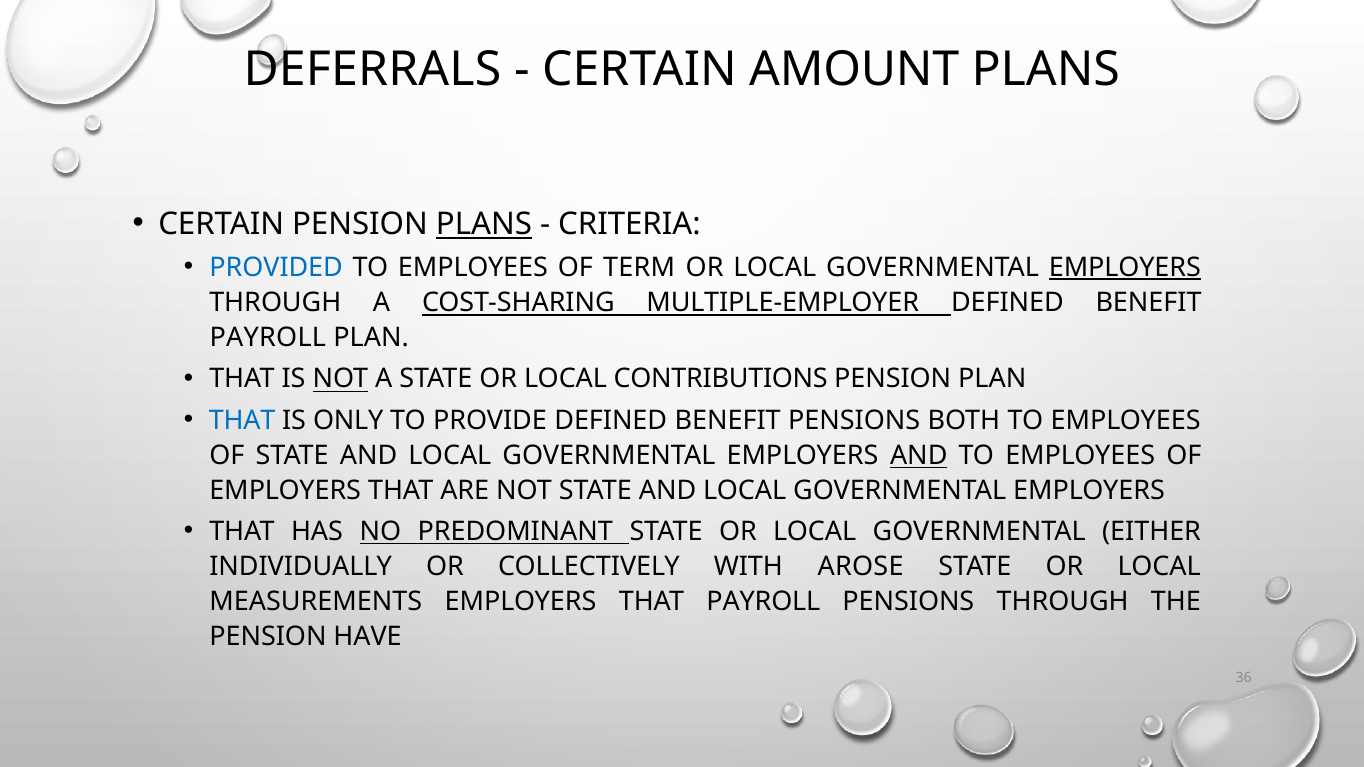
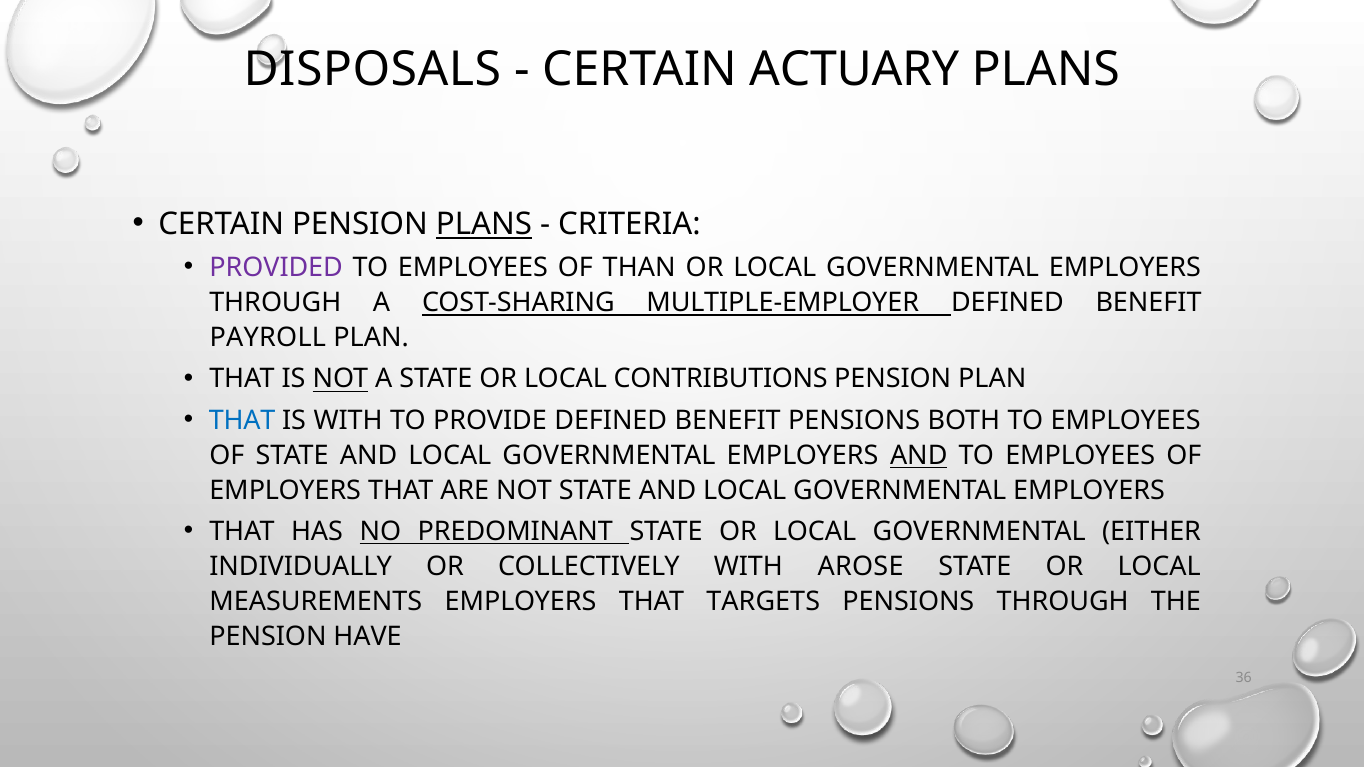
DEFERRALS: DEFERRALS -> DISPOSALS
AMOUNT: AMOUNT -> ACTUARY
PROVIDED colour: blue -> purple
TERM: TERM -> THAN
EMPLOYERS at (1125, 268) underline: present -> none
IS ONLY: ONLY -> WITH
THAT PAYROLL: PAYROLL -> TARGETS
